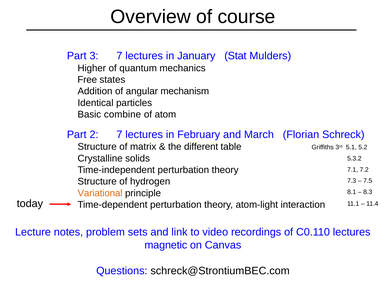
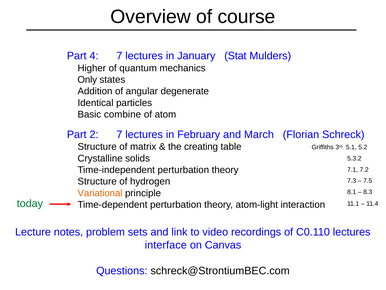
3: 3 -> 4
Free: Free -> Only
mechanism: mechanism -> degenerate
different: different -> creating
today colour: black -> green
magnetic: magnetic -> interface
